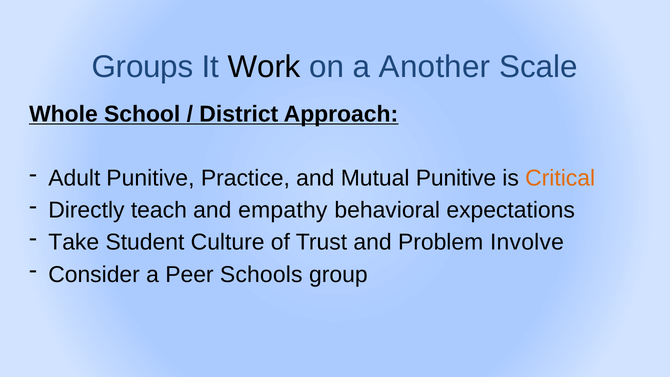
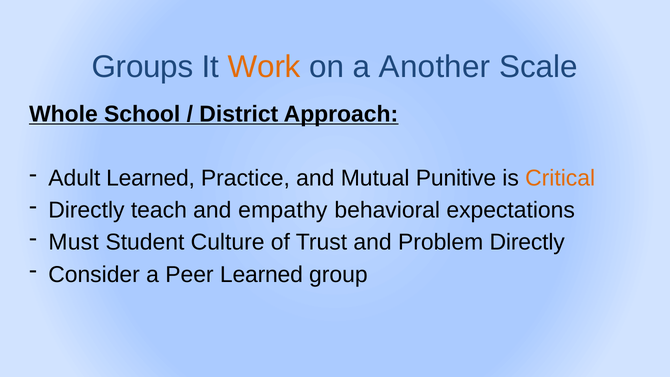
Work colour: black -> orange
Adult Punitive: Punitive -> Learned
Take: Take -> Must
Problem Involve: Involve -> Directly
Peer Schools: Schools -> Learned
